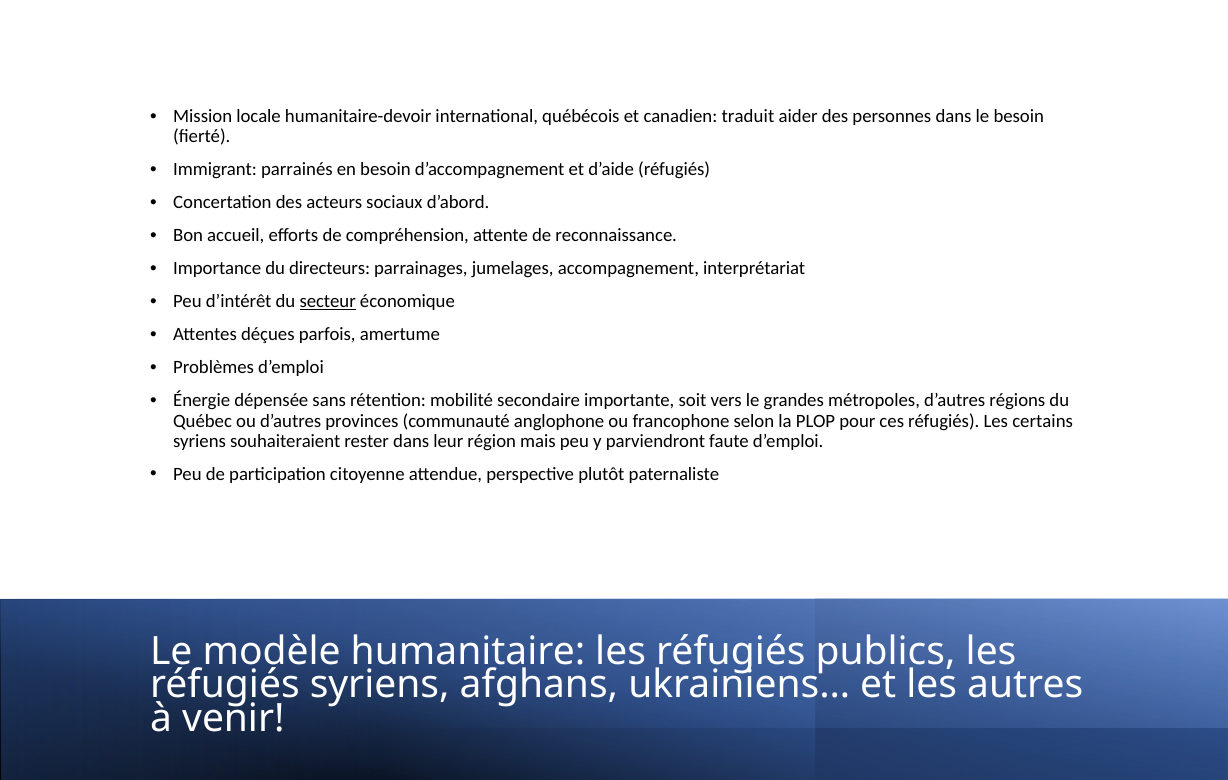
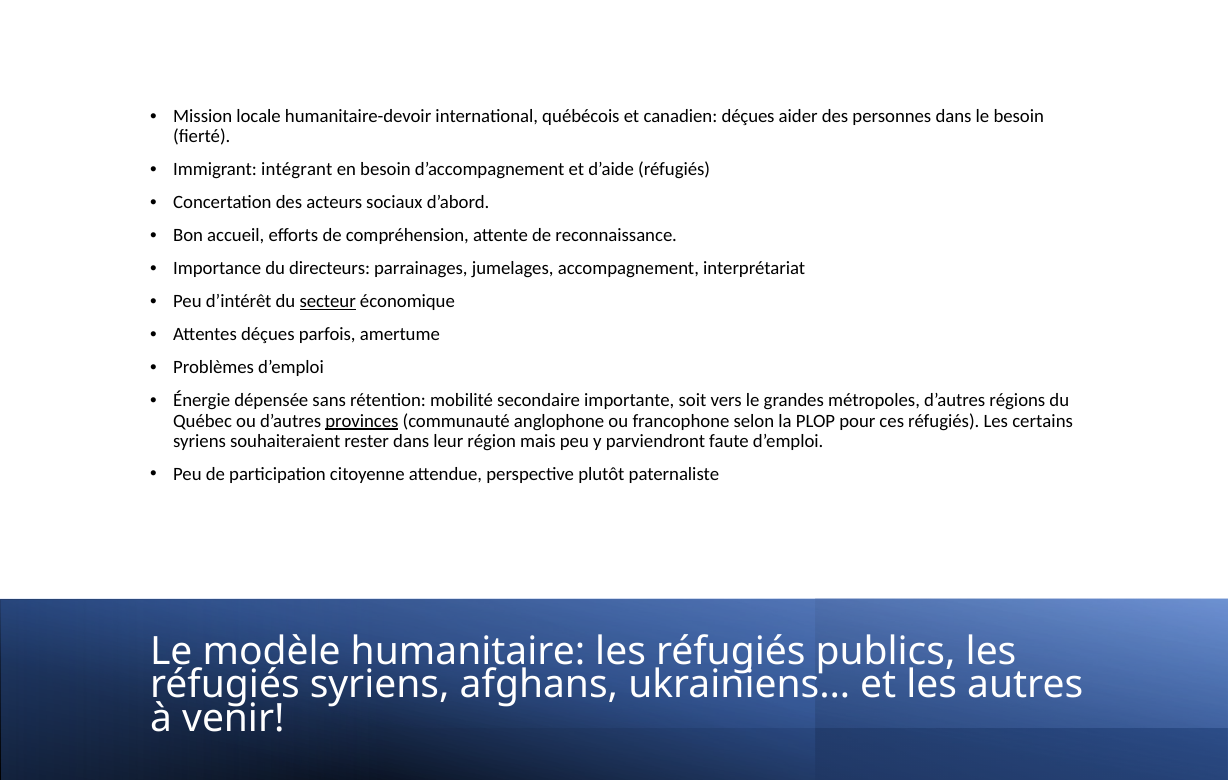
canadien traduit: traduit -> déçues
parrainés: parrainés -> intégrant
provinces underline: none -> present
